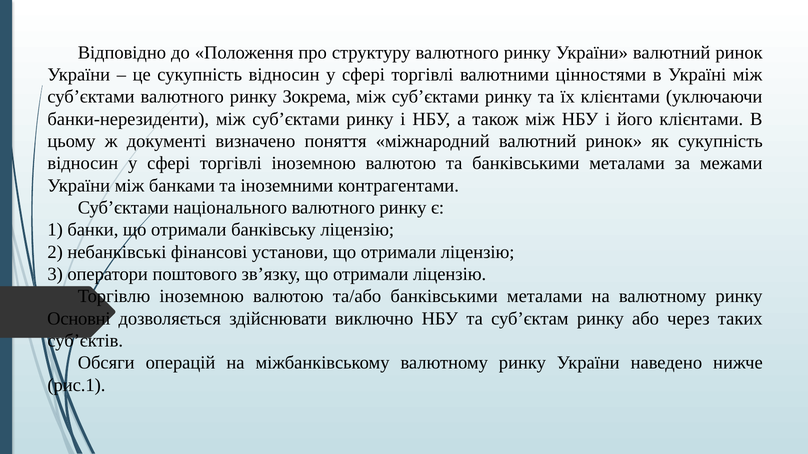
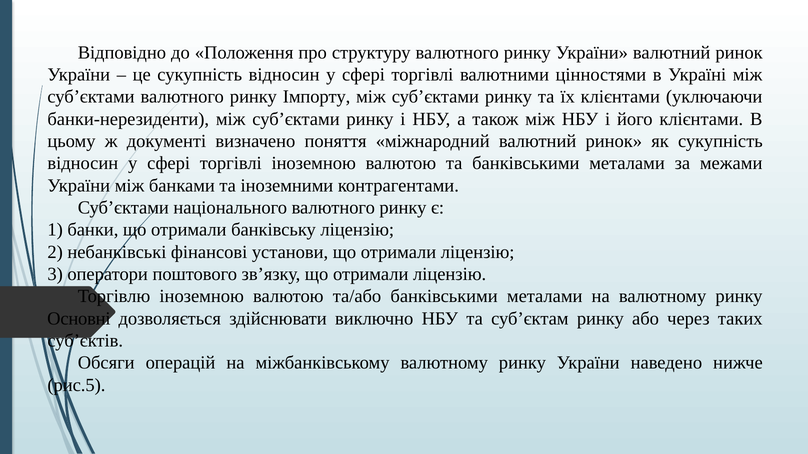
Зокрема: Зокрема -> Імпорту
рис.1: рис.1 -> рис.5
